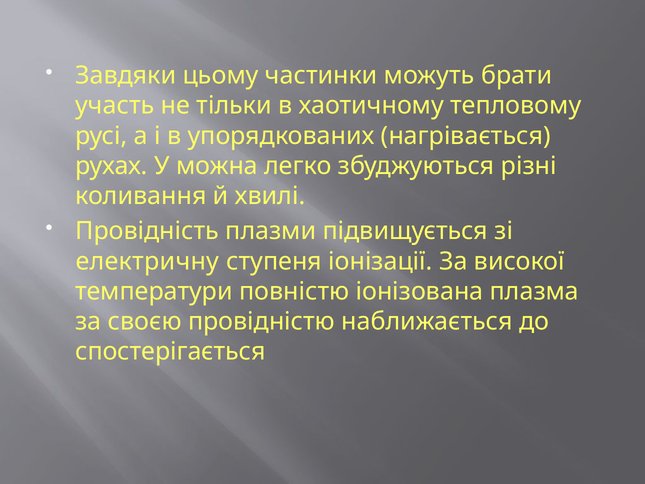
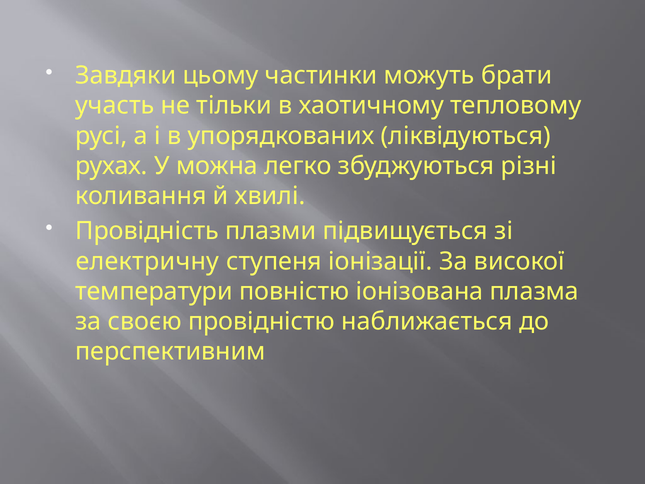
нагрівається: нагрівається -> ліквідуються
спостерігається: спостерігається -> перспективним
